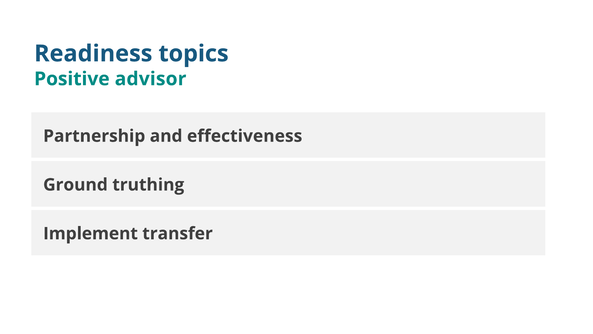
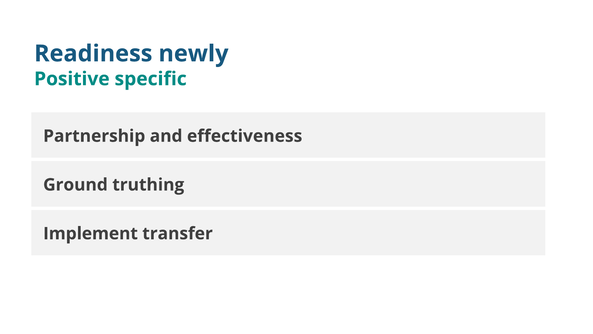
topics: topics -> newly
advisor: advisor -> specific
